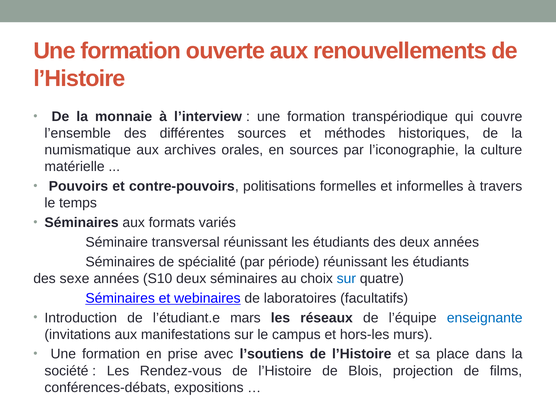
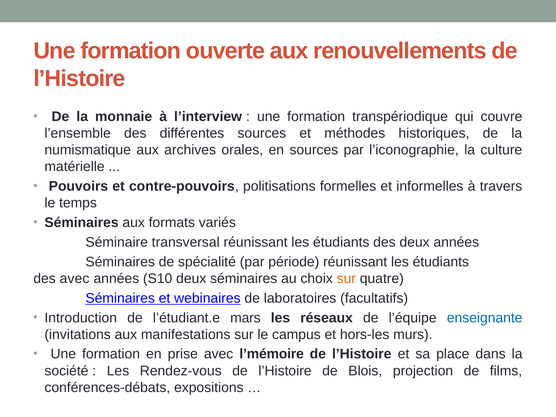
des sexe: sexe -> avec
sur at (346, 279) colour: blue -> orange
l’soutiens: l’soutiens -> l’mémoire
